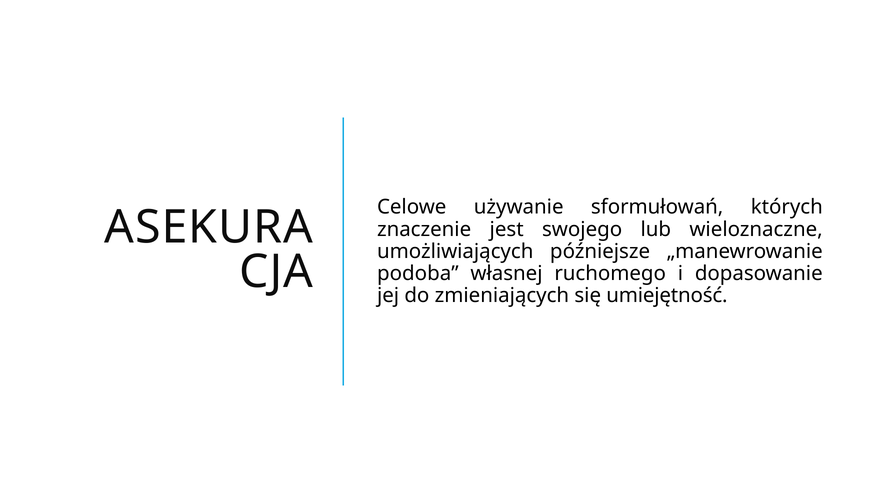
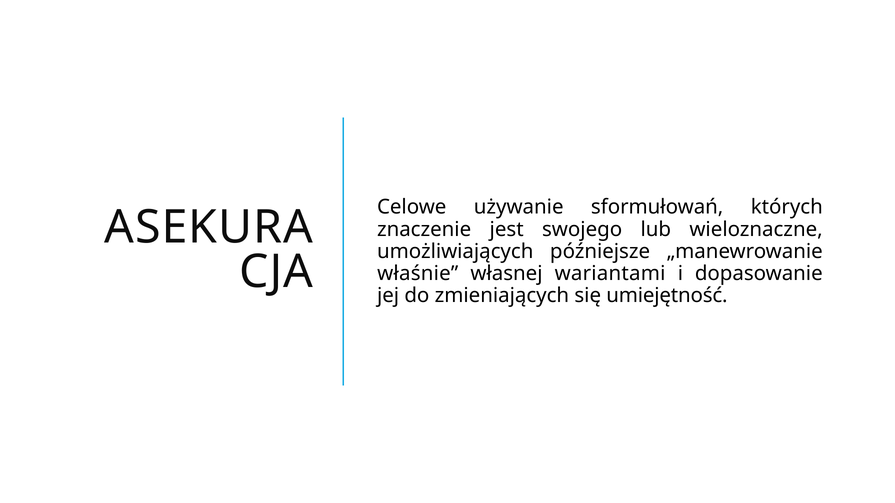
podoba: podoba -> właśnie
ruchomego: ruchomego -> wariantami
